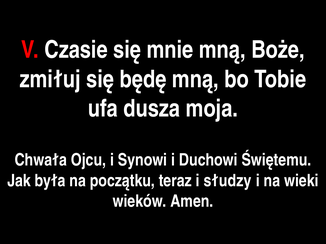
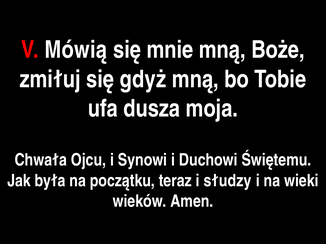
Czasie: Czasie -> Mówią
będę: będę -> gdyż
